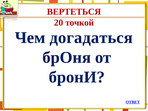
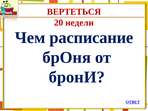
точкой: точкой -> недели
догадаться: догадаться -> расписание
